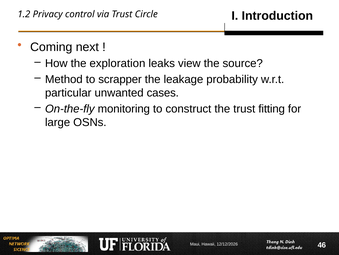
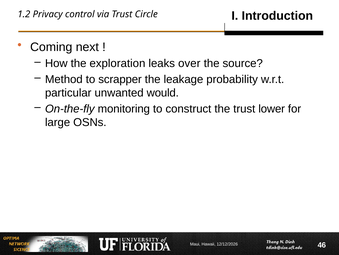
view: view -> over
cases: cases -> would
fitting: fitting -> lower
